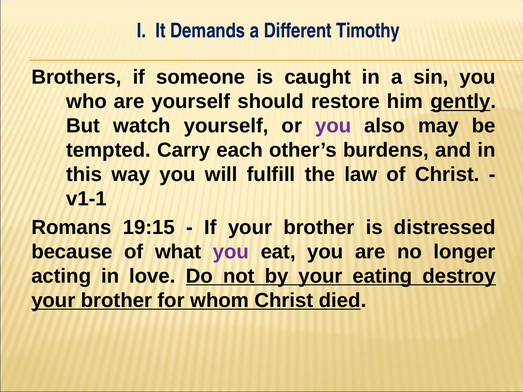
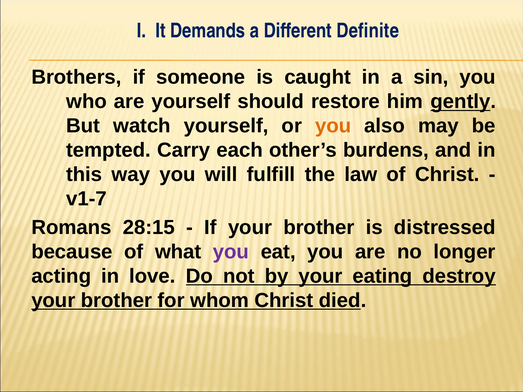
Timothy: Timothy -> Definite
you at (333, 126) colour: purple -> orange
v1-1: v1-1 -> v1-7
19:15: 19:15 -> 28:15
